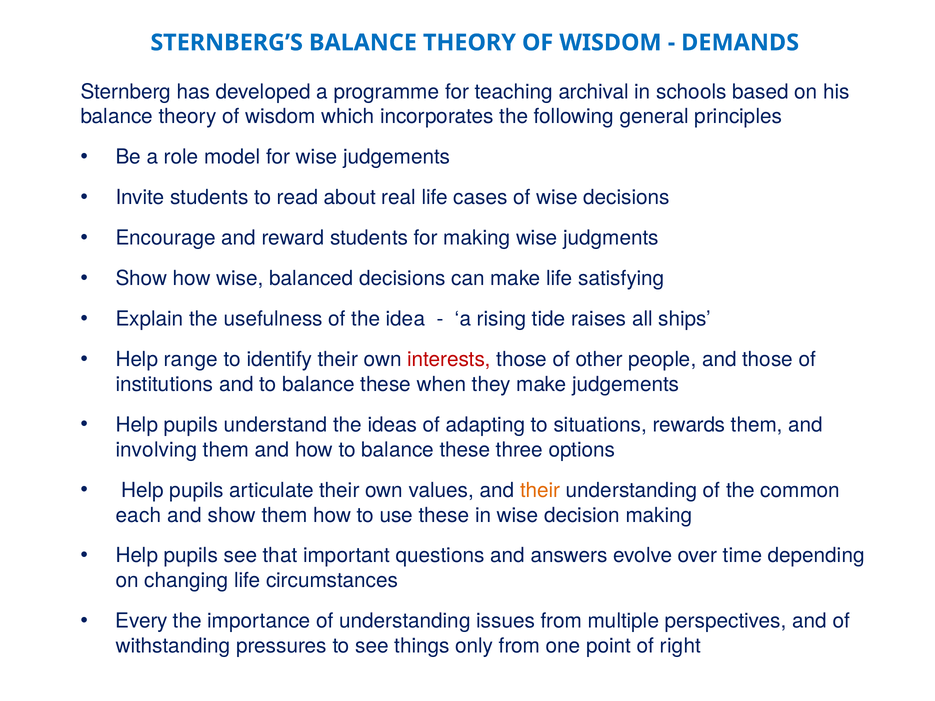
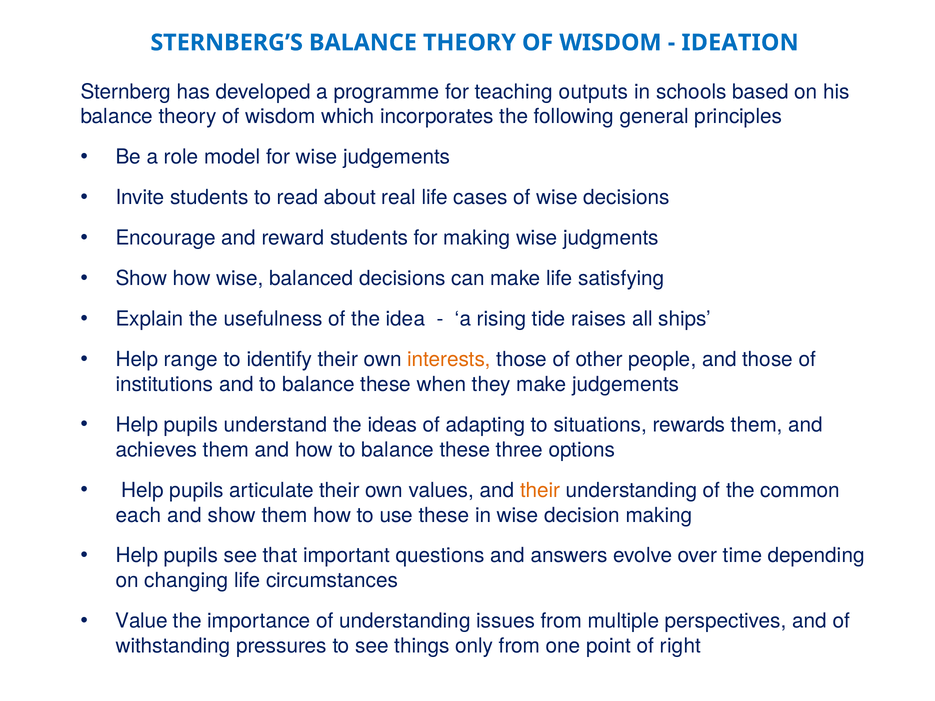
DEMANDS: DEMANDS -> IDEATION
archival: archival -> outputs
interests colour: red -> orange
involving: involving -> achieves
Every: Every -> Value
